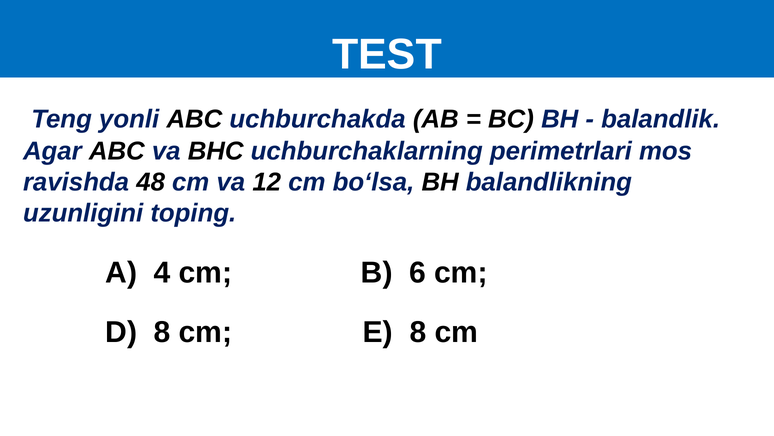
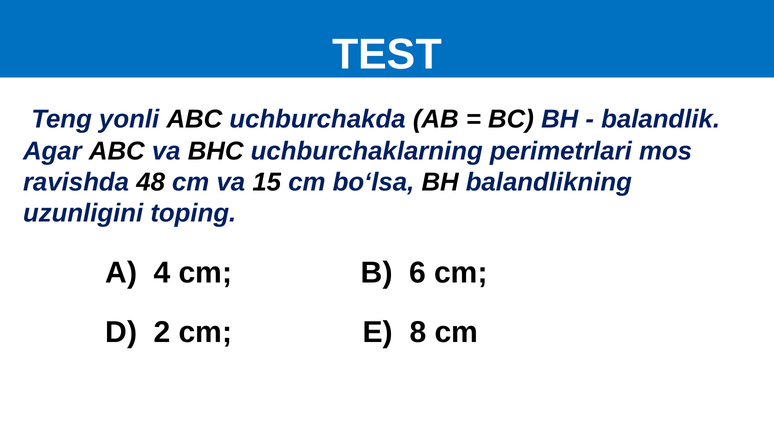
12: 12 -> 15
D 8: 8 -> 2
